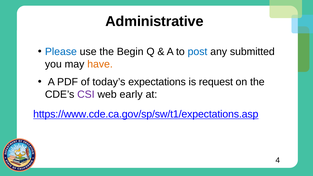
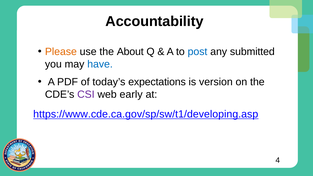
Administrative: Administrative -> Accountability
Please colour: blue -> orange
Begin: Begin -> About
have colour: orange -> blue
request: request -> version
https://www.cde.ca.gov/sp/sw/t1/expectations.asp: https://www.cde.ca.gov/sp/sw/t1/expectations.asp -> https://www.cde.ca.gov/sp/sw/t1/developing.asp
